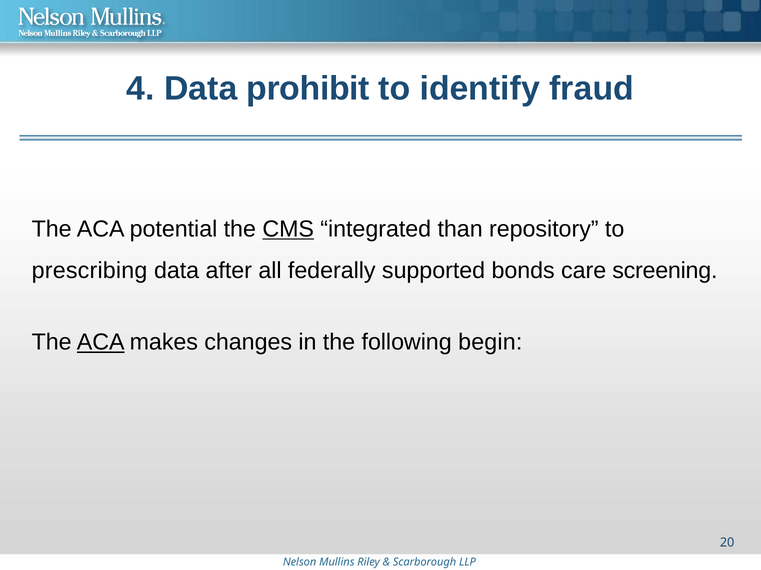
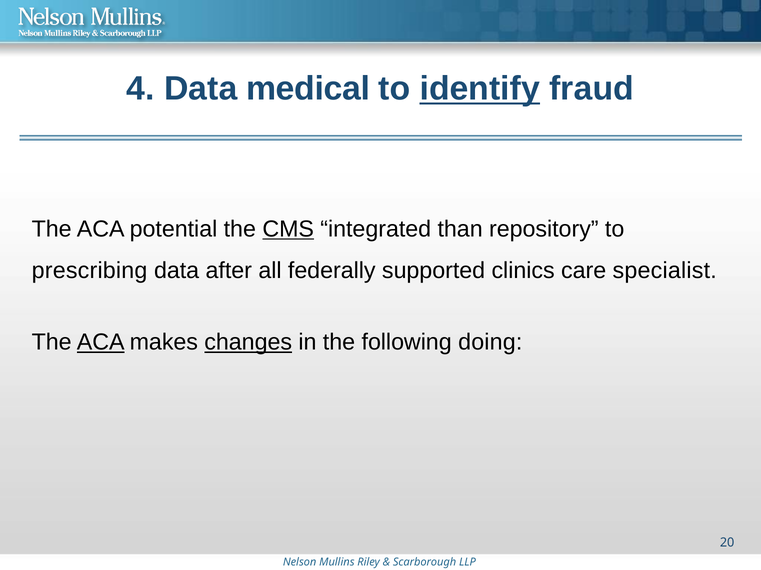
prohibit: prohibit -> medical
identify underline: none -> present
bonds: bonds -> clinics
screening: screening -> specialist
changes underline: none -> present
begin: begin -> doing
